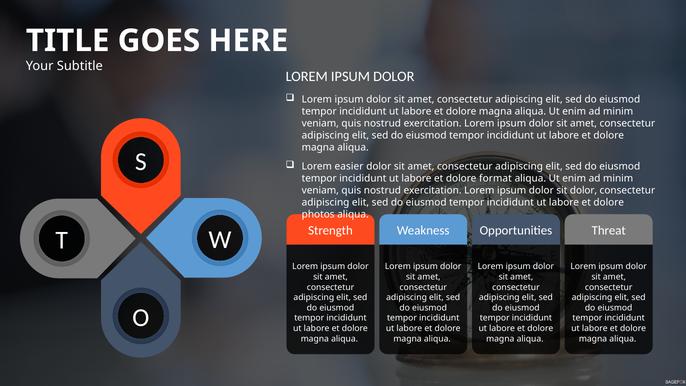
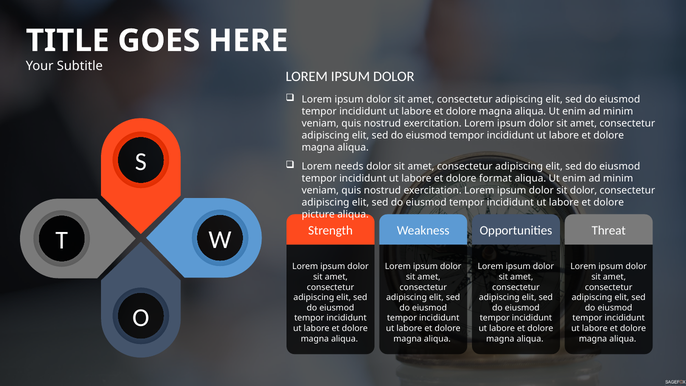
easier: easier -> needs
photos: photos -> picture
